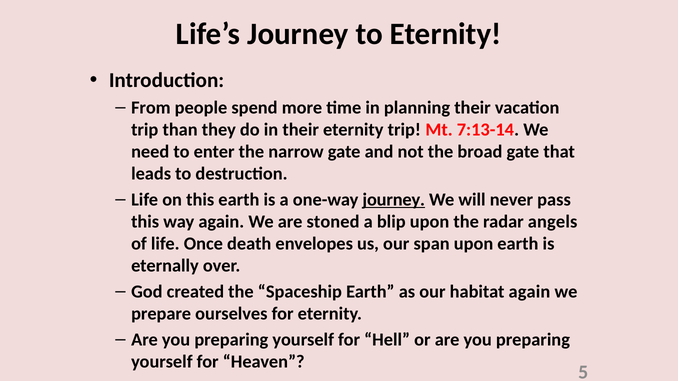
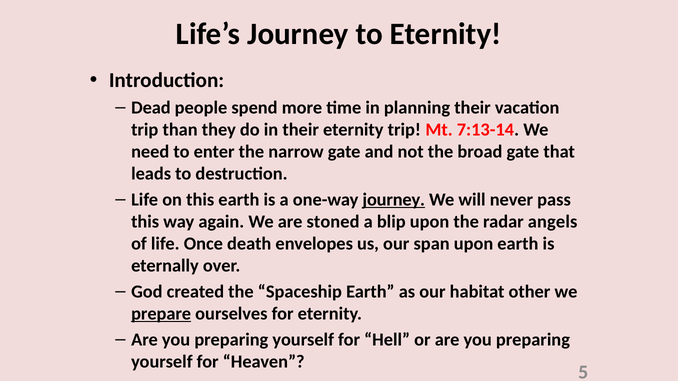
From: From -> Dead
habitat again: again -> other
prepare underline: none -> present
